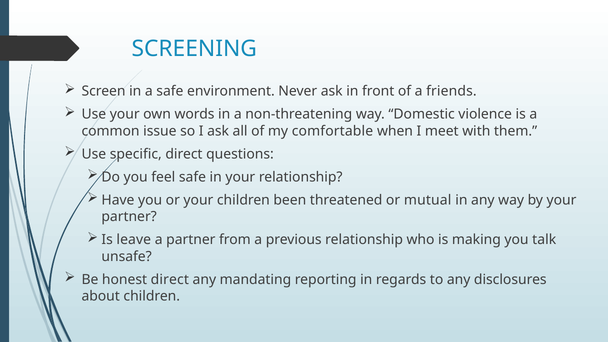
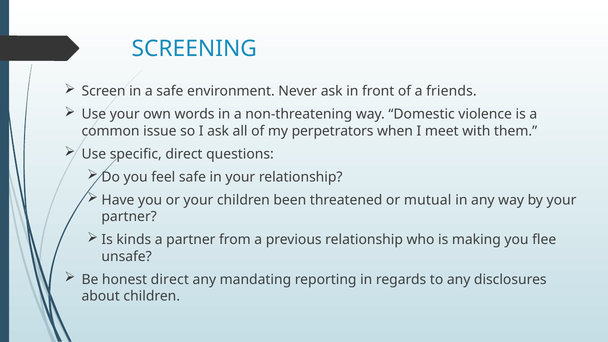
comfortable: comfortable -> perpetrators
leave: leave -> kinds
talk: talk -> flee
